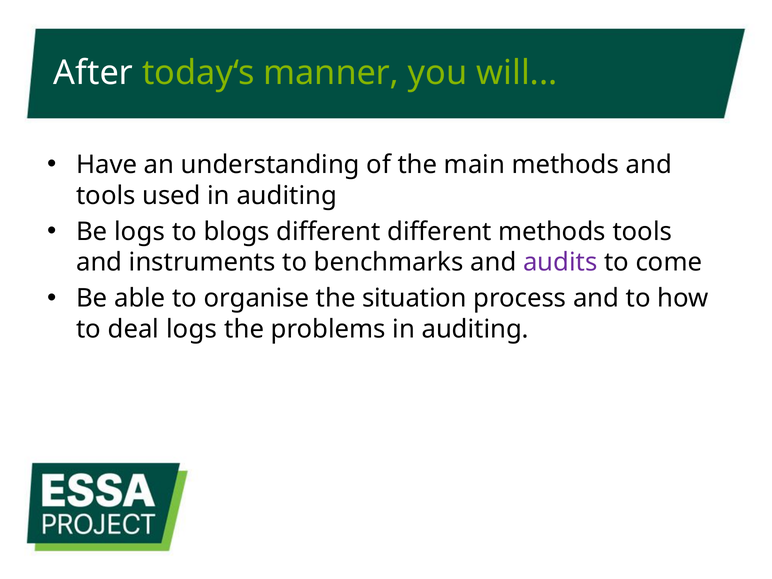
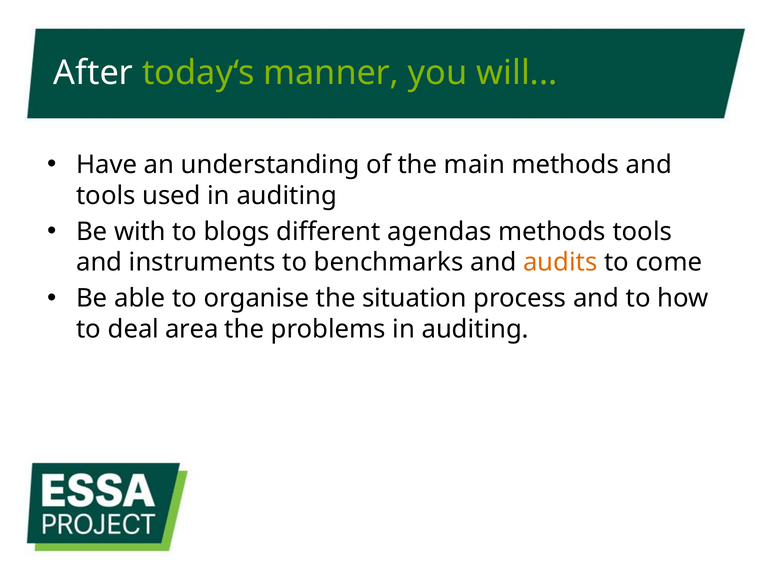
Be logs: logs -> with
different different: different -> agendas
audits colour: purple -> orange
deal logs: logs -> area
